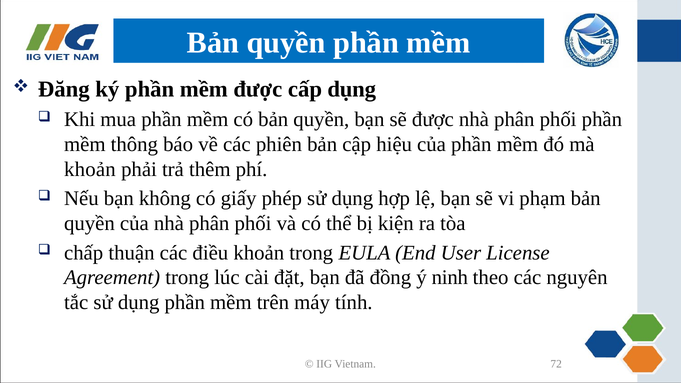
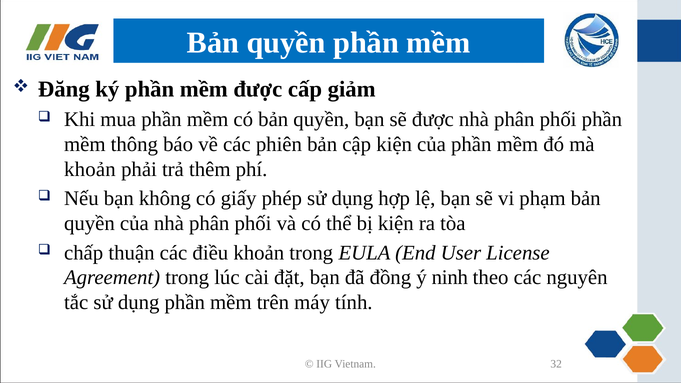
cấp dụng: dụng -> giảm
cập hiệu: hiệu -> kiện
72: 72 -> 32
